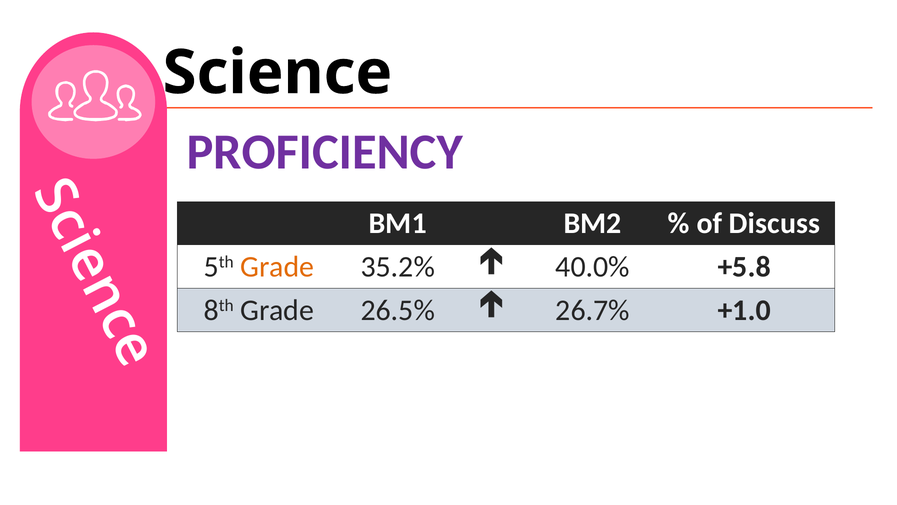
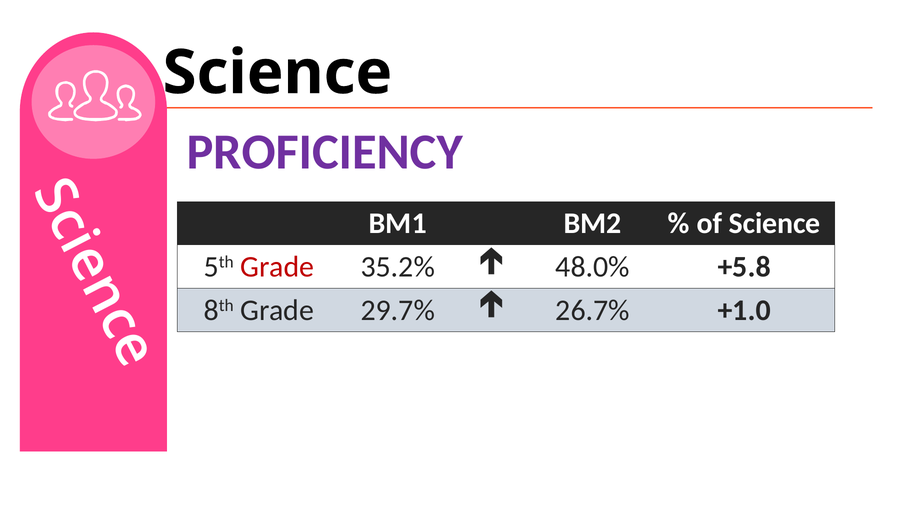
of Discuss: Discuss -> Science
Grade at (277, 267) colour: orange -> red
40.0%: 40.0% -> 48.0%
26.5%: 26.5% -> 29.7%
